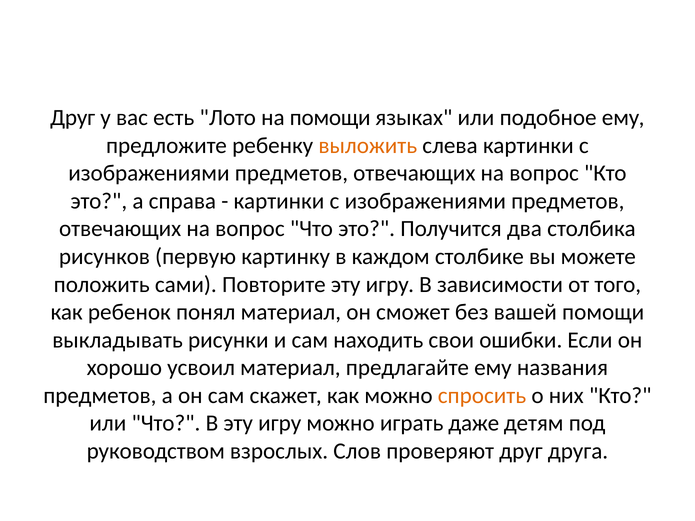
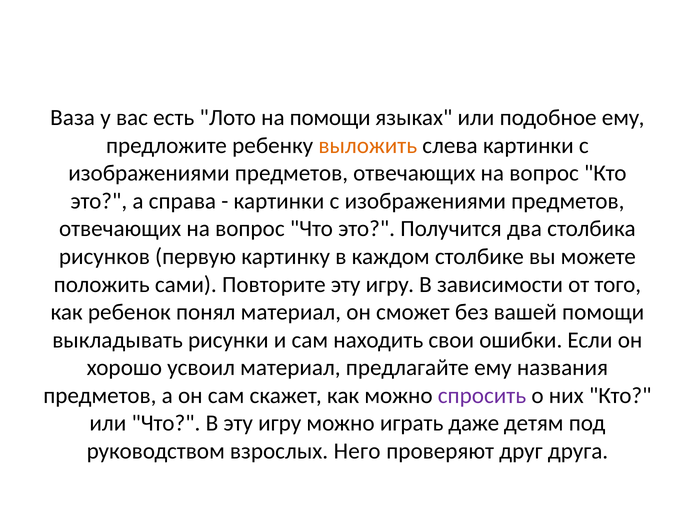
Друг at (73, 118): Друг -> Ваза
спросить colour: orange -> purple
Слов: Слов -> Него
